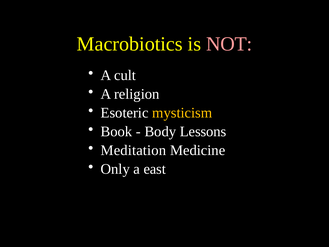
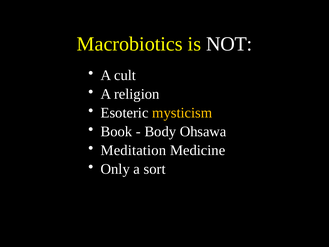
NOT colour: pink -> white
Lessons: Lessons -> Ohsawa
east: east -> sort
